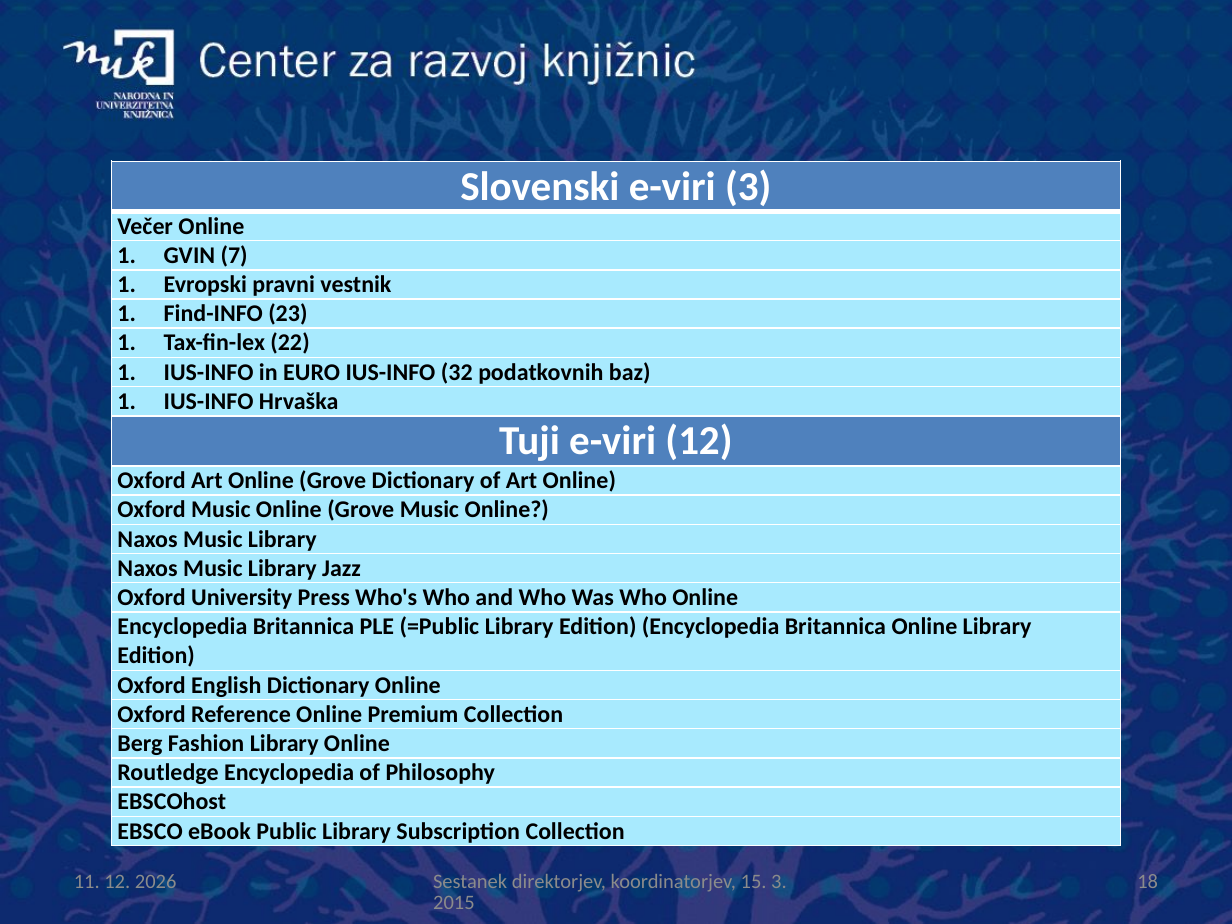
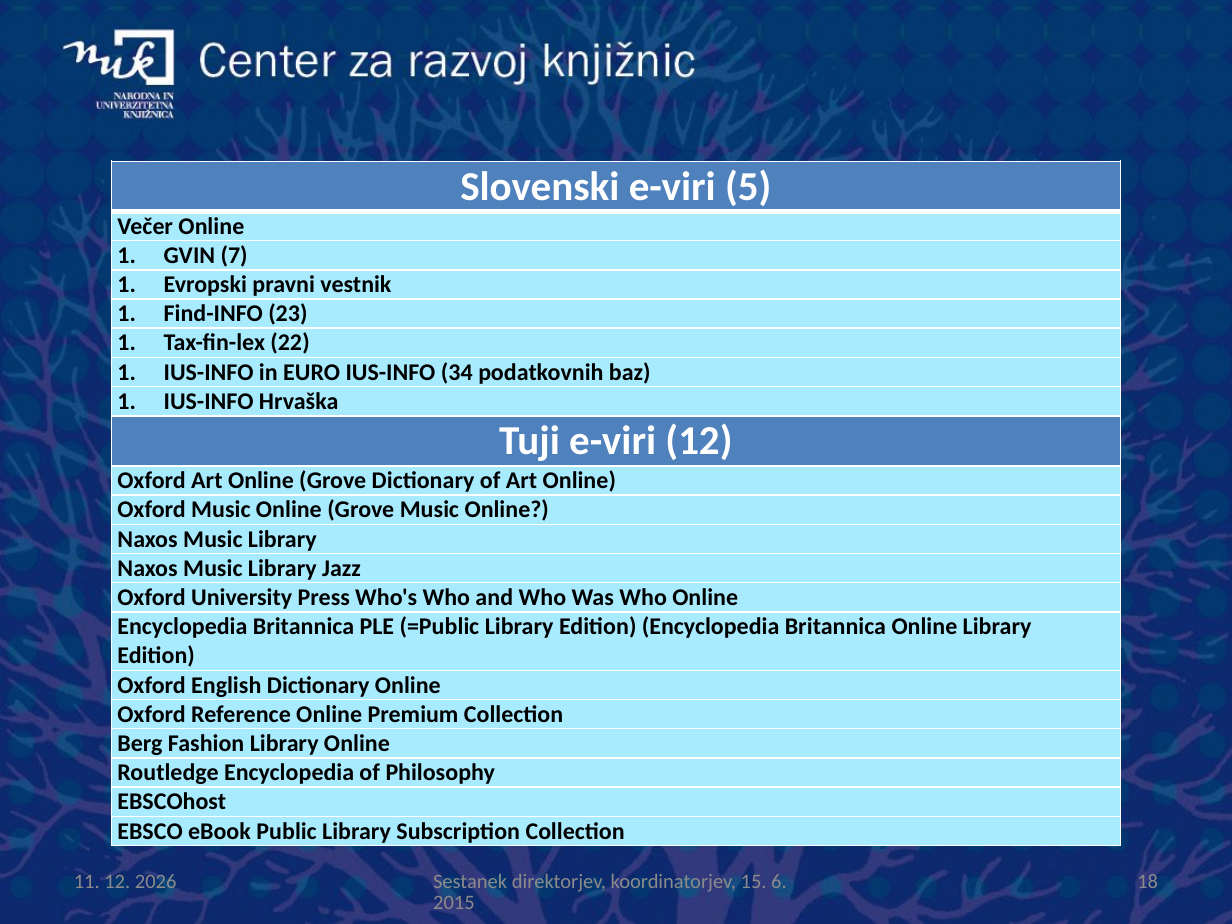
e-viri 3: 3 -> 5
32: 32 -> 34
15 3: 3 -> 6
